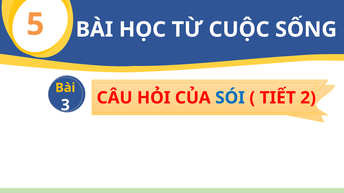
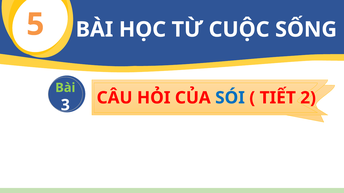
Bài at (65, 88) colour: yellow -> light green
